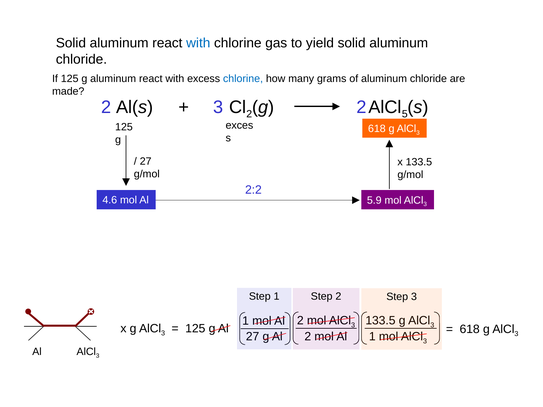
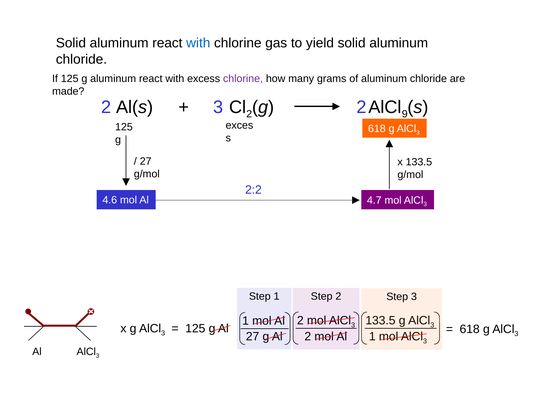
chlorine at (243, 79) colour: blue -> purple
5: 5 -> 9
5.9: 5.9 -> 4.7
